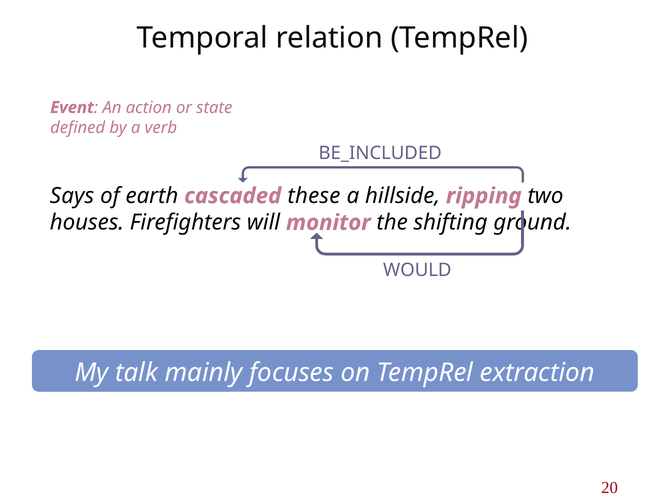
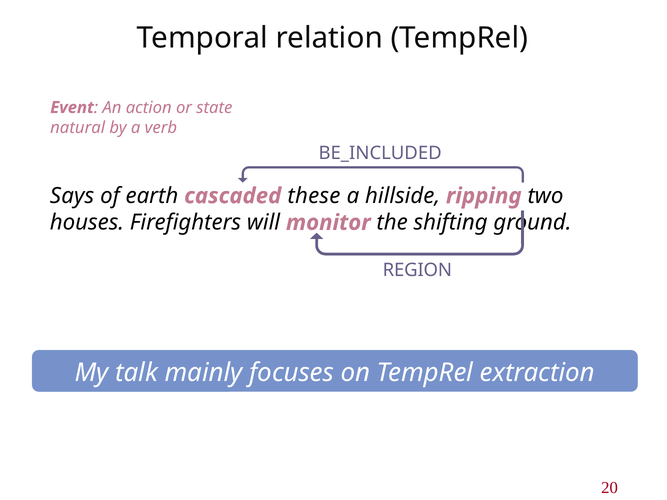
defined: defined -> natural
WOULD: WOULD -> REGION
